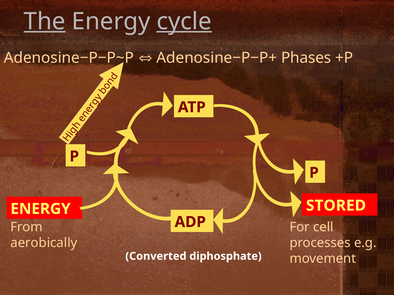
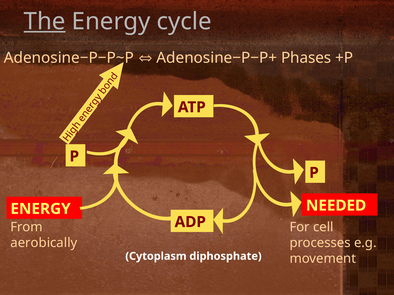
cycle underline: present -> none
STORED: STORED -> NEEDED
Converted: Converted -> Cytoplasm
